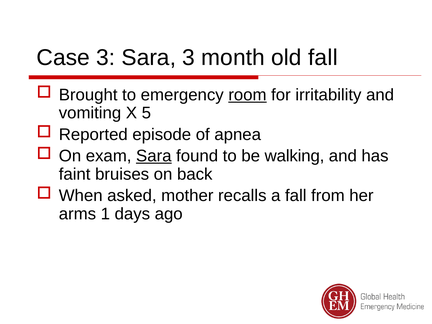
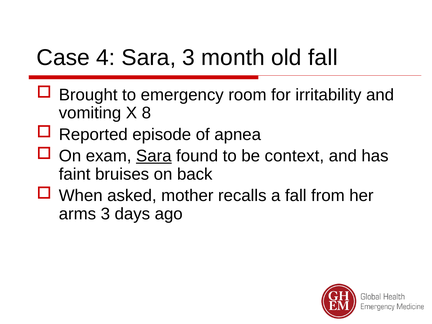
Case 3: 3 -> 4
room underline: present -> none
5: 5 -> 8
walking: walking -> context
arms 1: 1 -> 3
